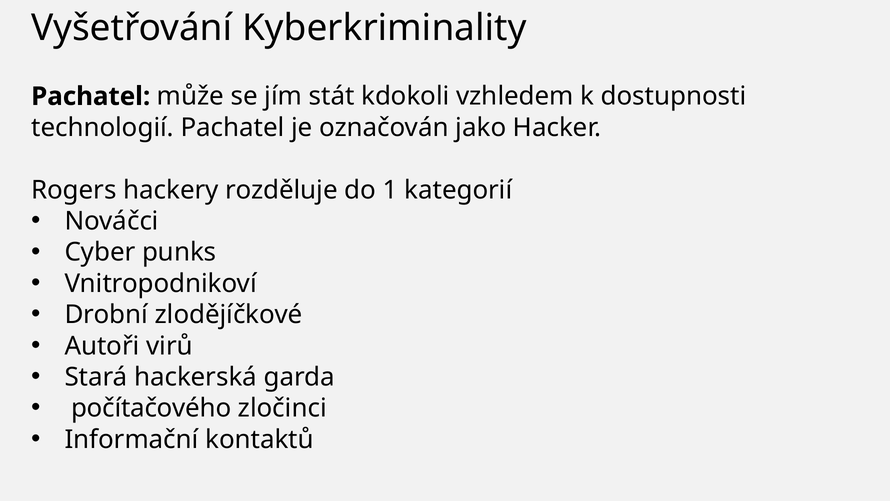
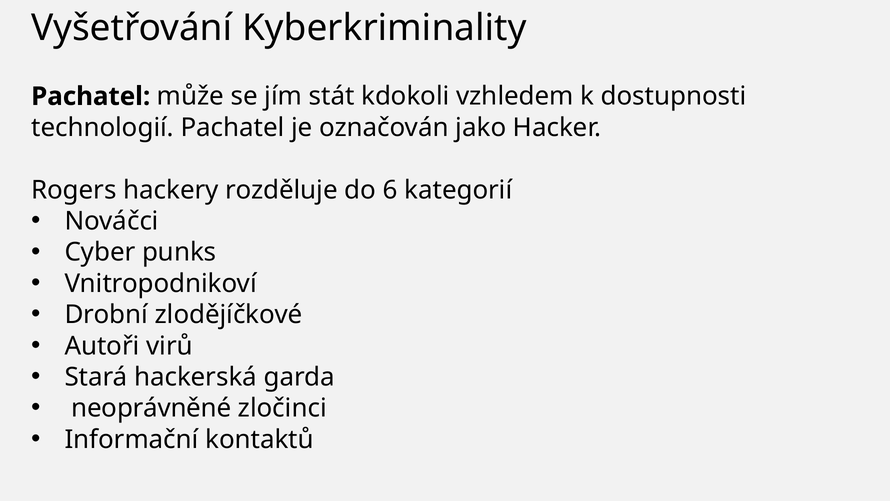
1: 1 -> 6
počítačového: počítačového -> neoprávněné
